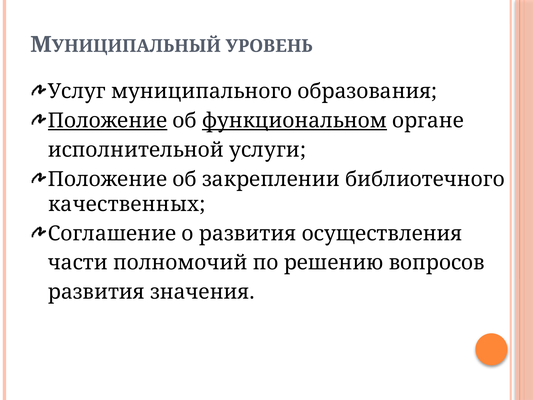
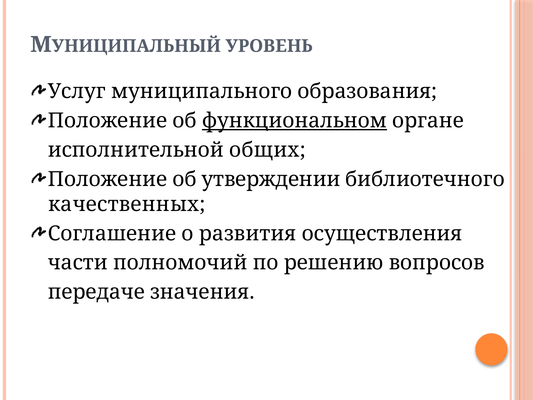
Положение at (108, 121) underline: present -> none
услуги: услуги -> общих
закреплении: закреплении -> утверждении
развития at (96, 292): развития -> передаче
